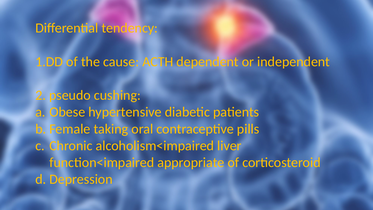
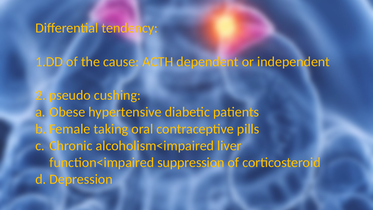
appropriate: appropriate -> suppression
